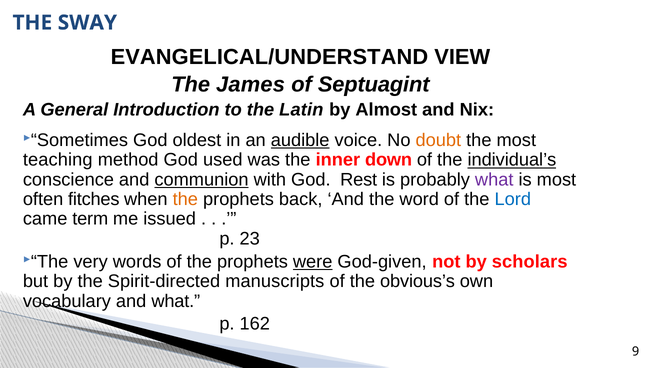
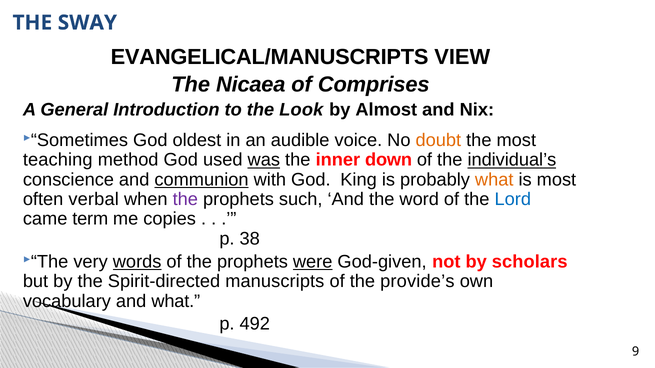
EVANGELICAL/UNDERSTAND: EVANGELICAL/UNDERSTAND -> EVANGELICAL/MANUSCRIPTS
James: James -> Nicaea
Septuagint: Septuagint -> Comprises
Latin: Latin -> Look
audible underline: present -> none
was underline: none -> present
Rest: Rest -> King
what at (494, 180) colour: purple -> orange
fitches: fitches -> verbal
the at (185, 199) colour: orange -> purple
back: back -> such
issued: issued -> copies
23: 23 -> 38
words underline: none -> present
obvious’s: obvious’s -> provide’s
162: 162 -> 492
